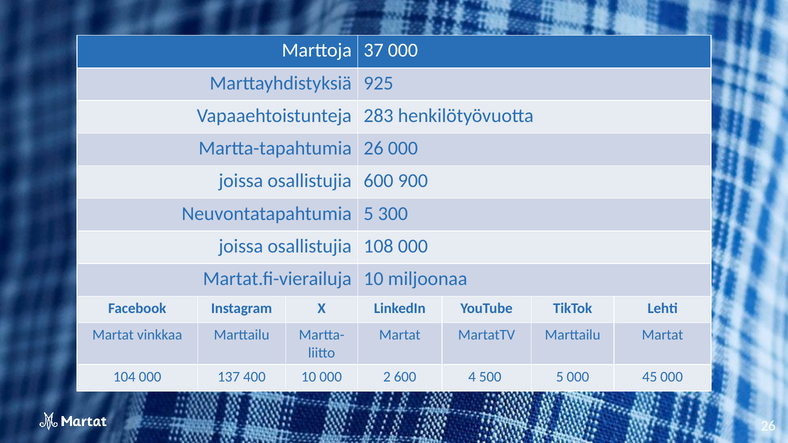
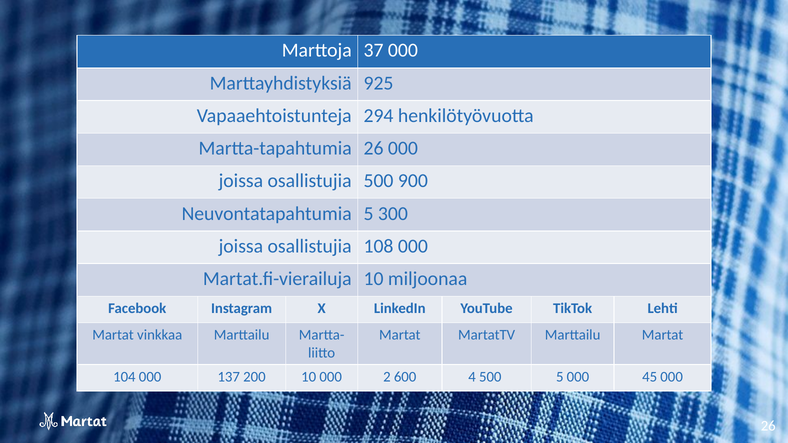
283: 283 -> 294
osallistujia 600: 600 -> 500
400: 400 -> 200
